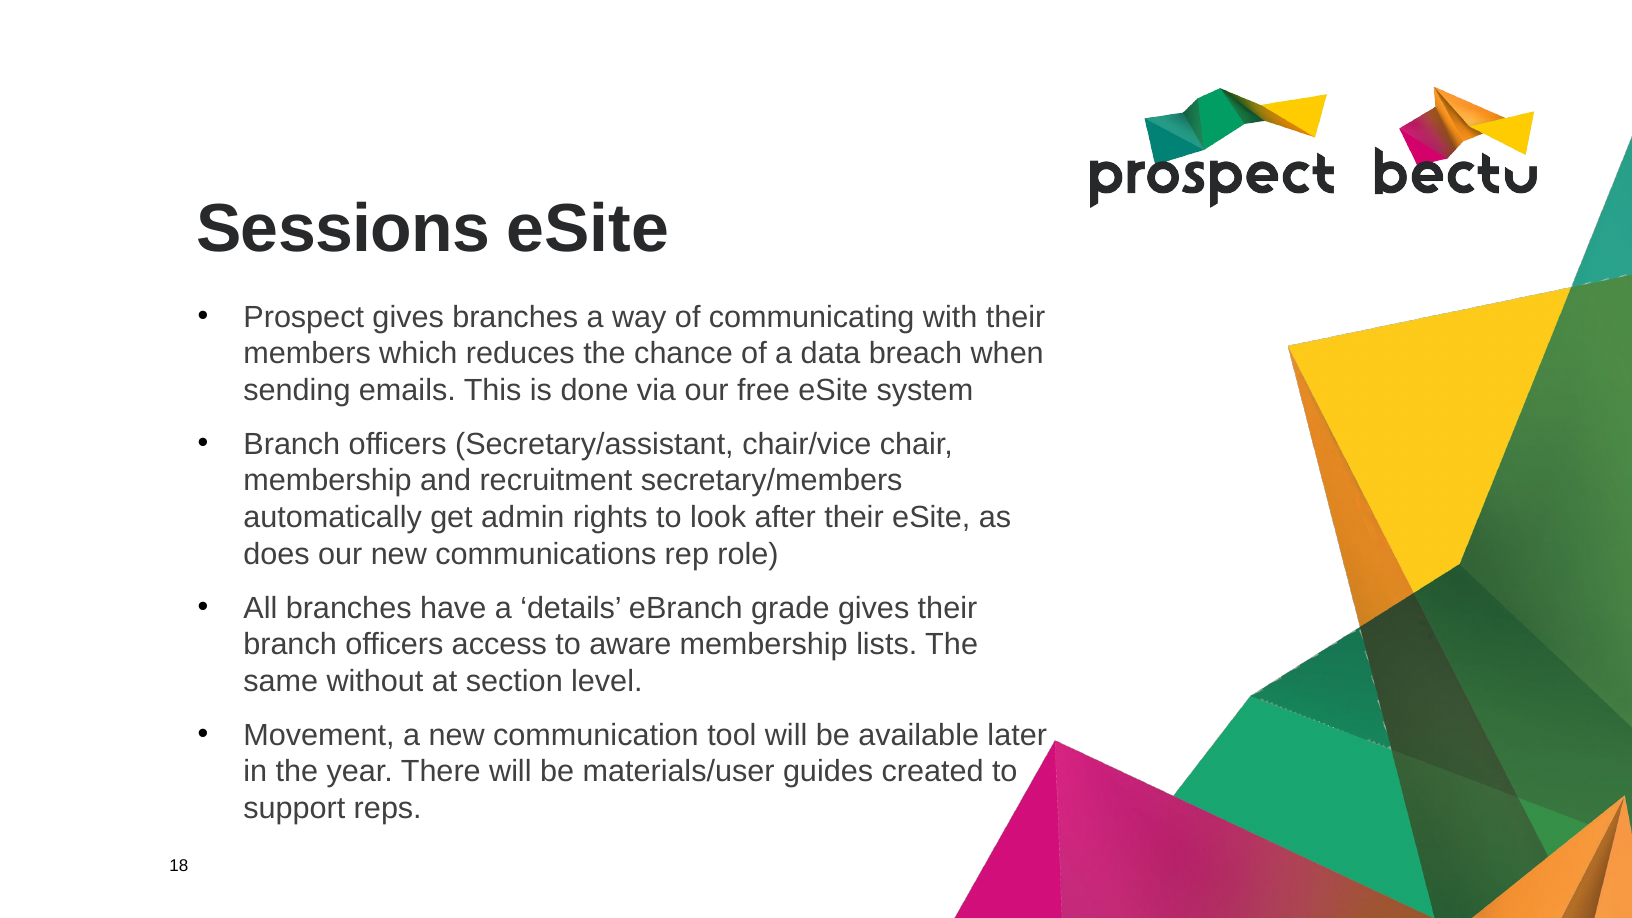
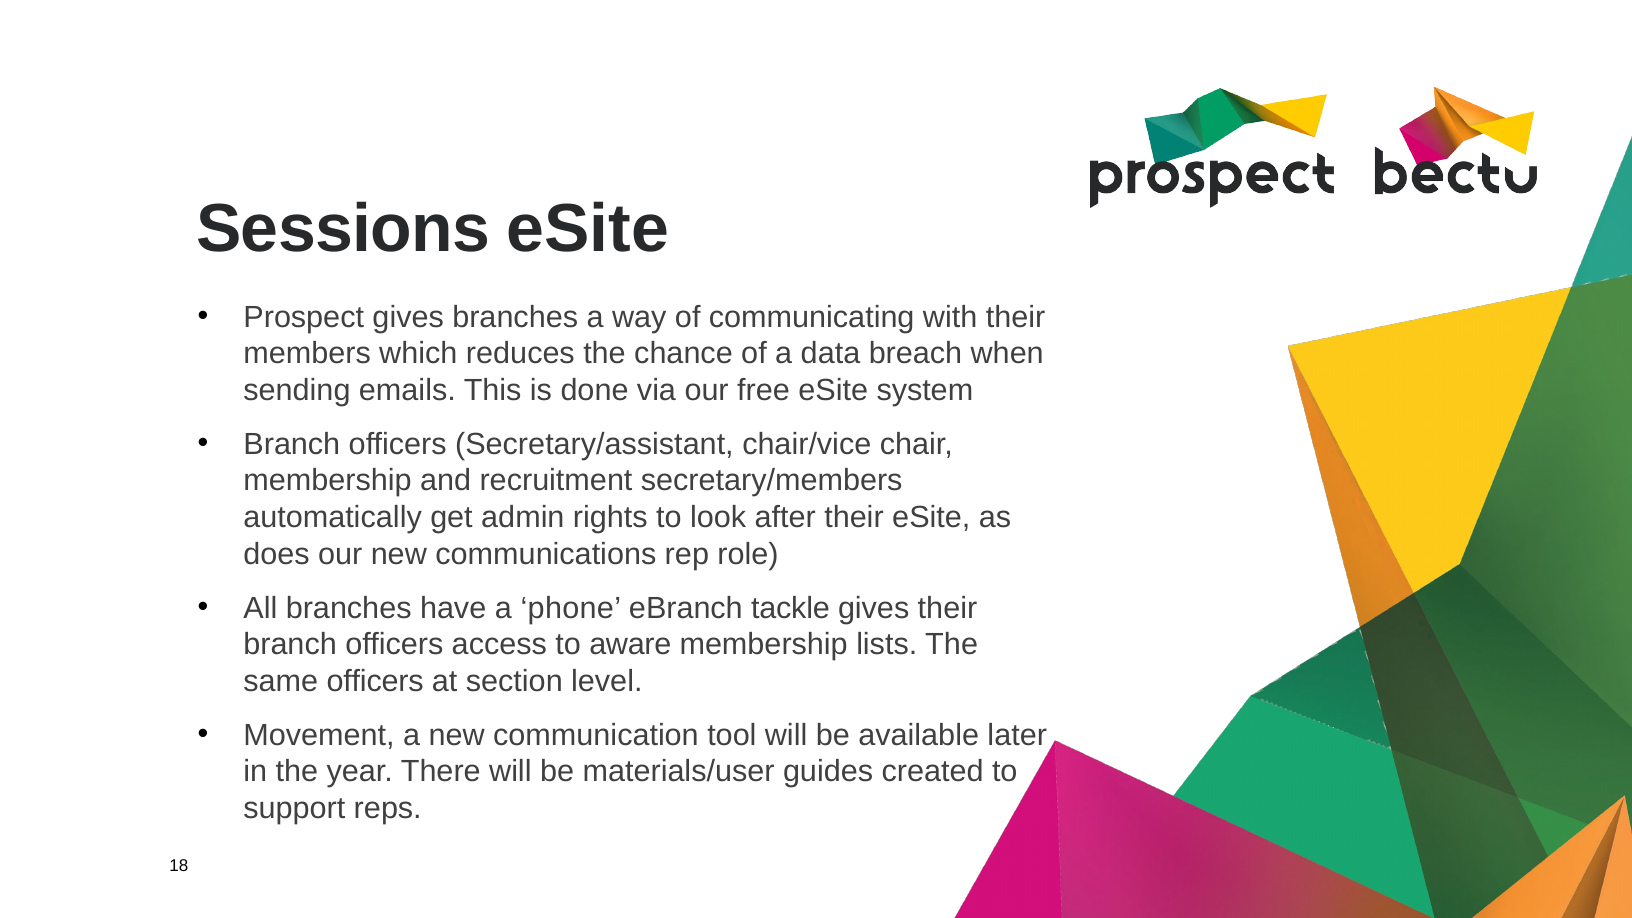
details: details -> phone
grade: grade -> tackle
same without: without -> officers
